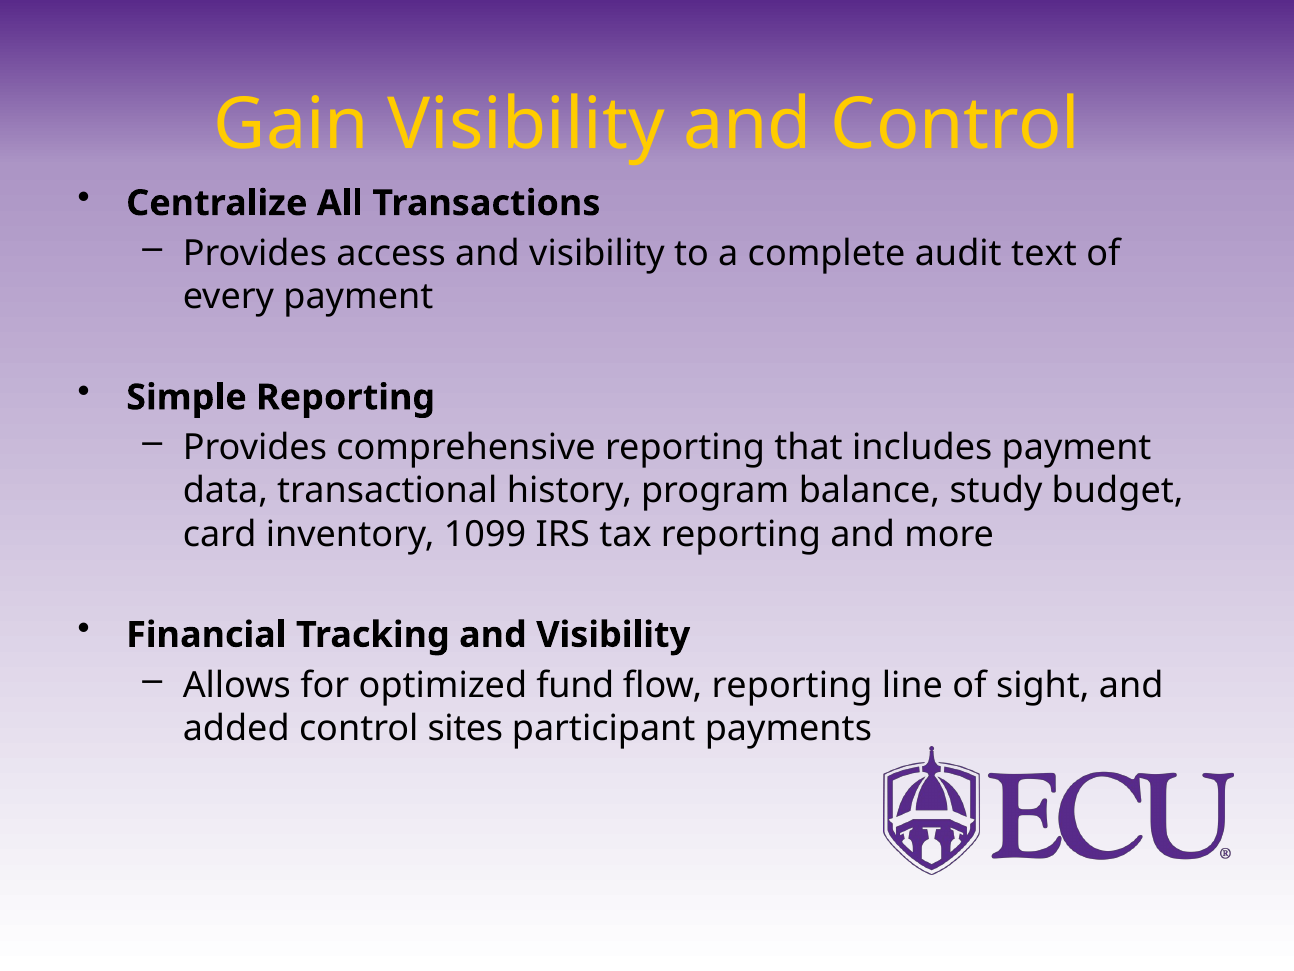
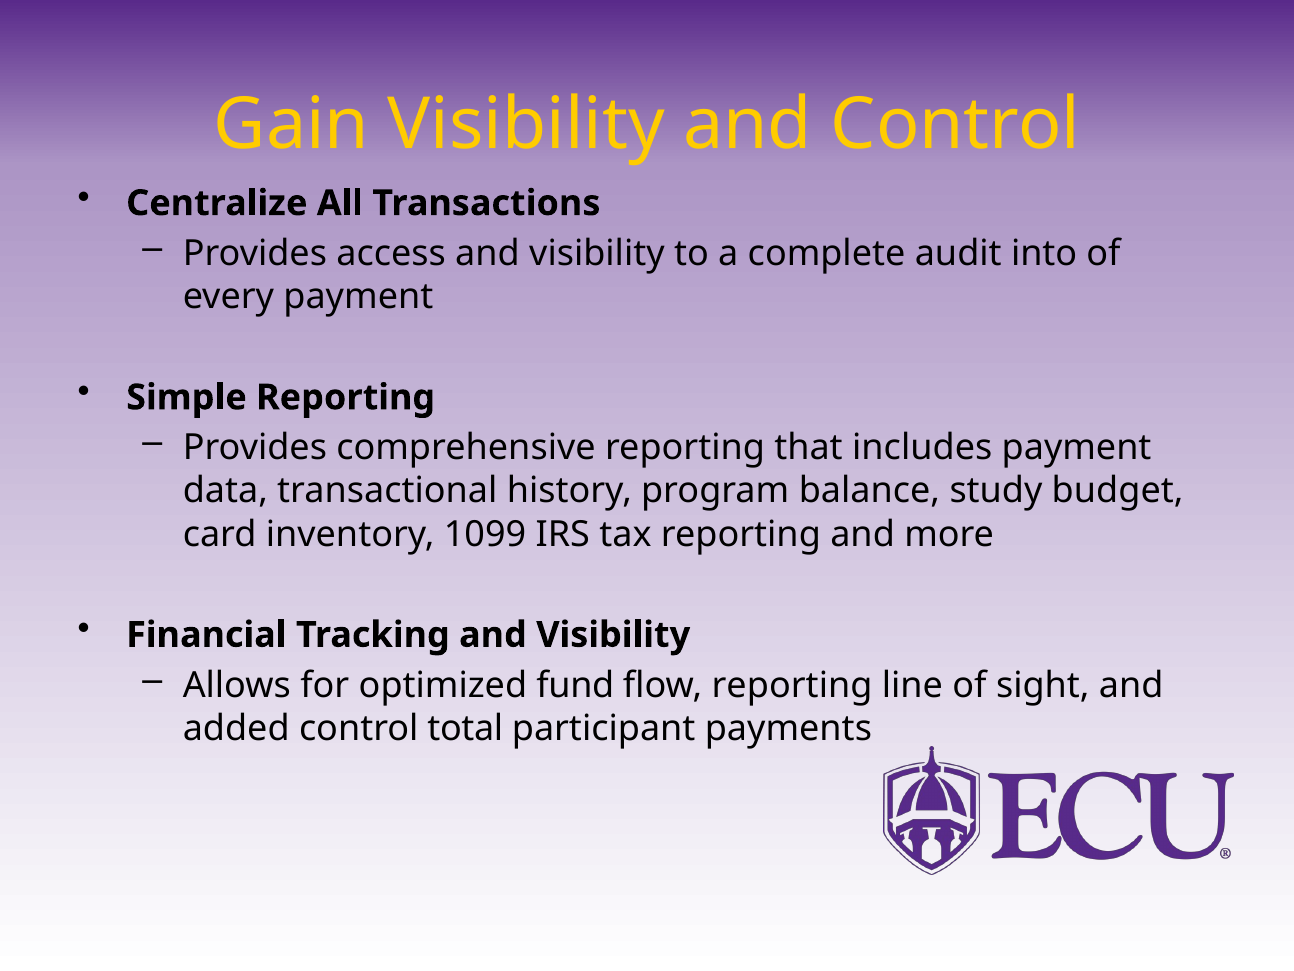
text: text -> into
sites: sites -> total
